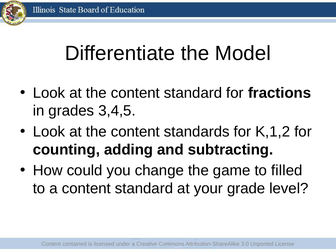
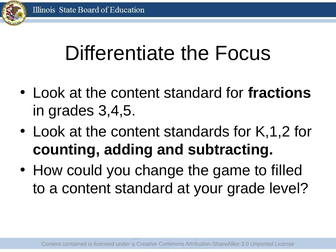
Model: Model -> Focus
